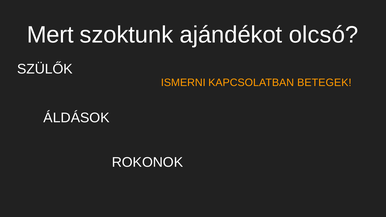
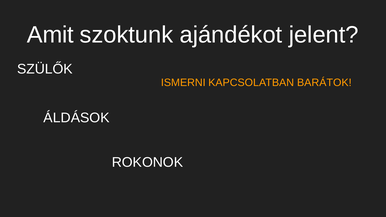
Mert: Mert -> Amit
olcsó: olcsó -> jelent
BETEGEK: BETEGEK -> BARÁTOK
